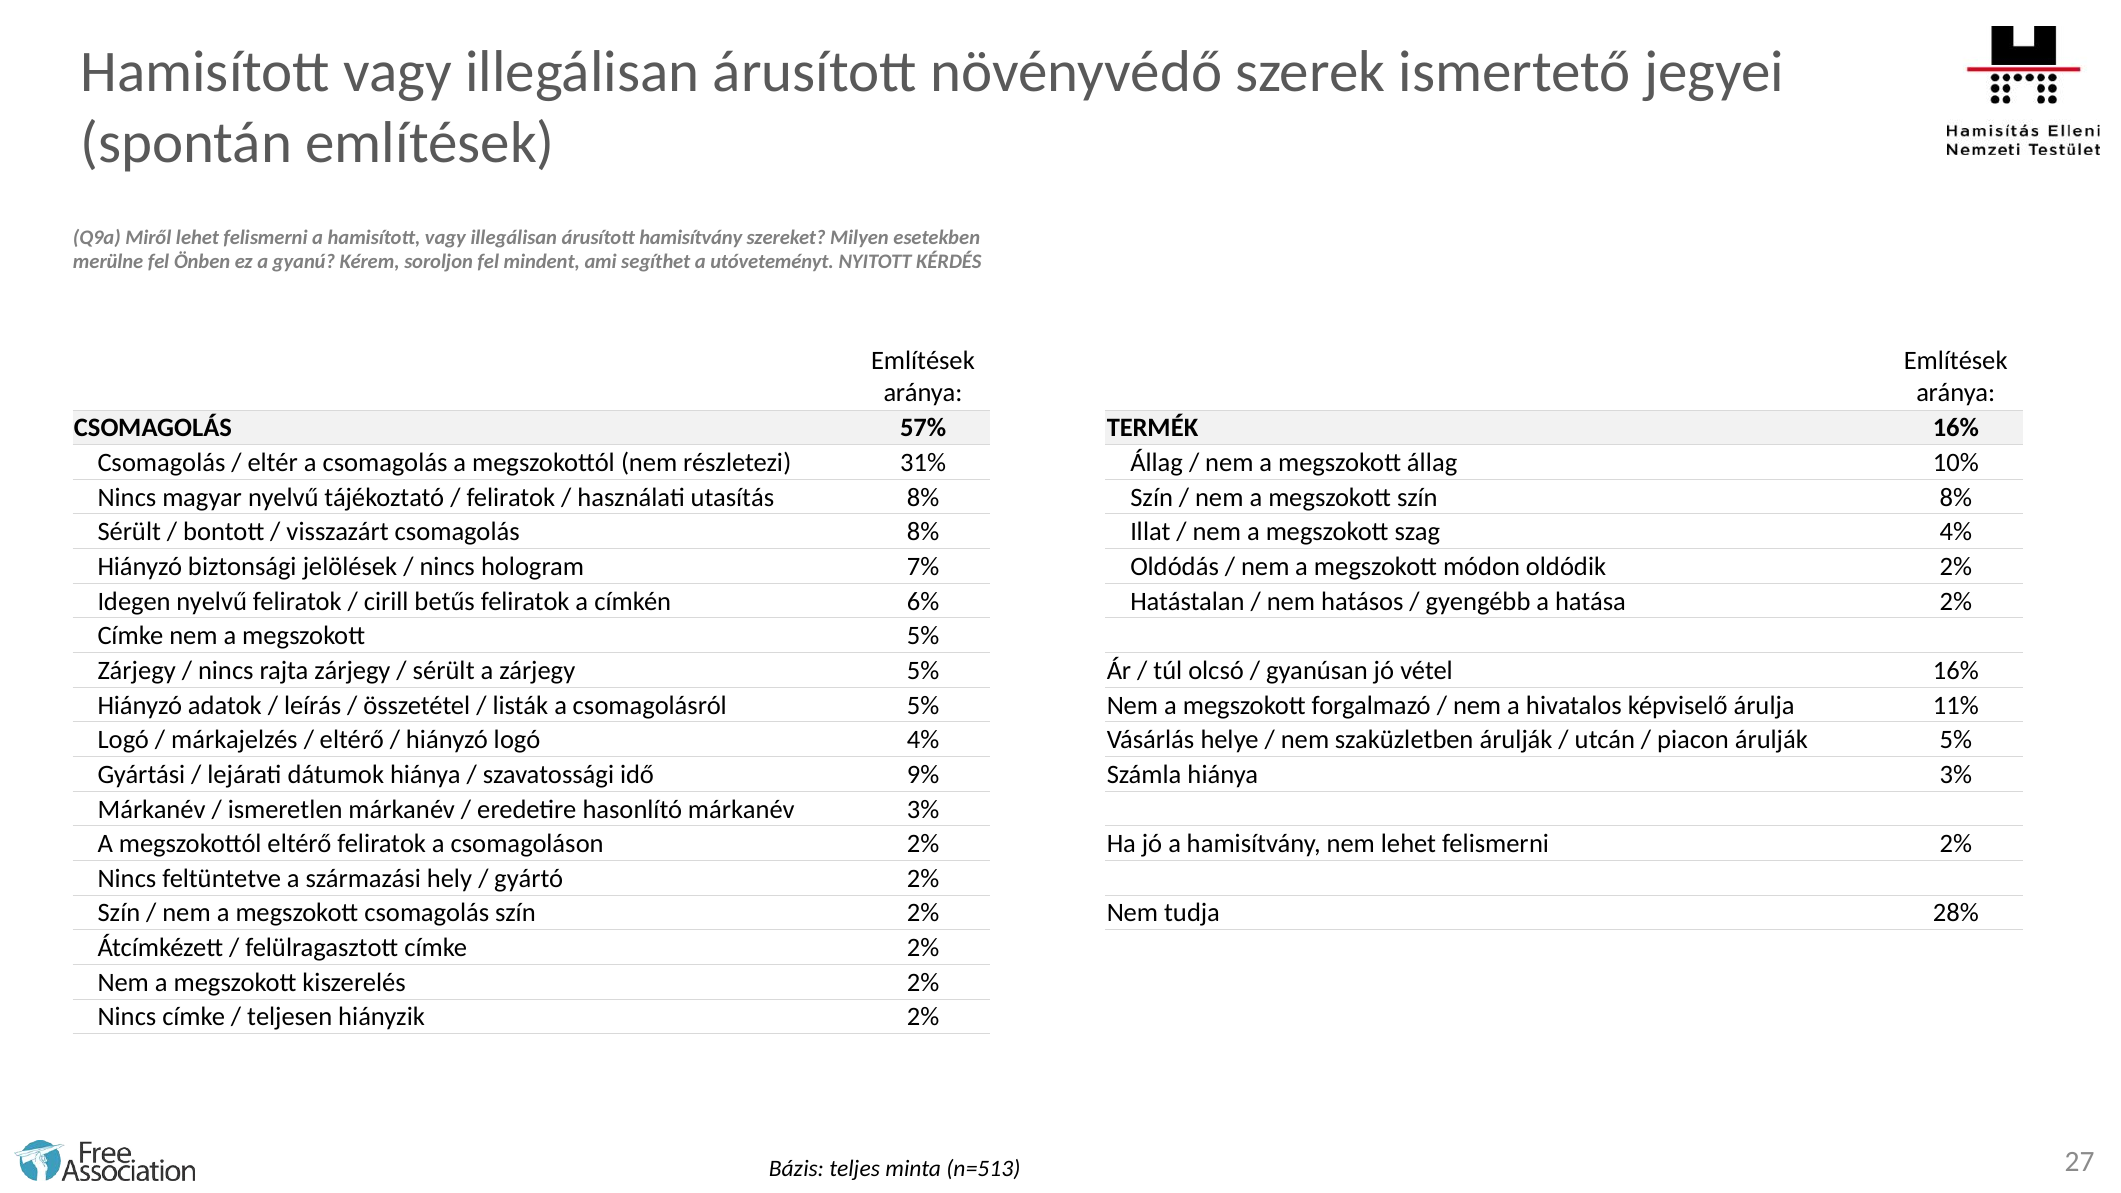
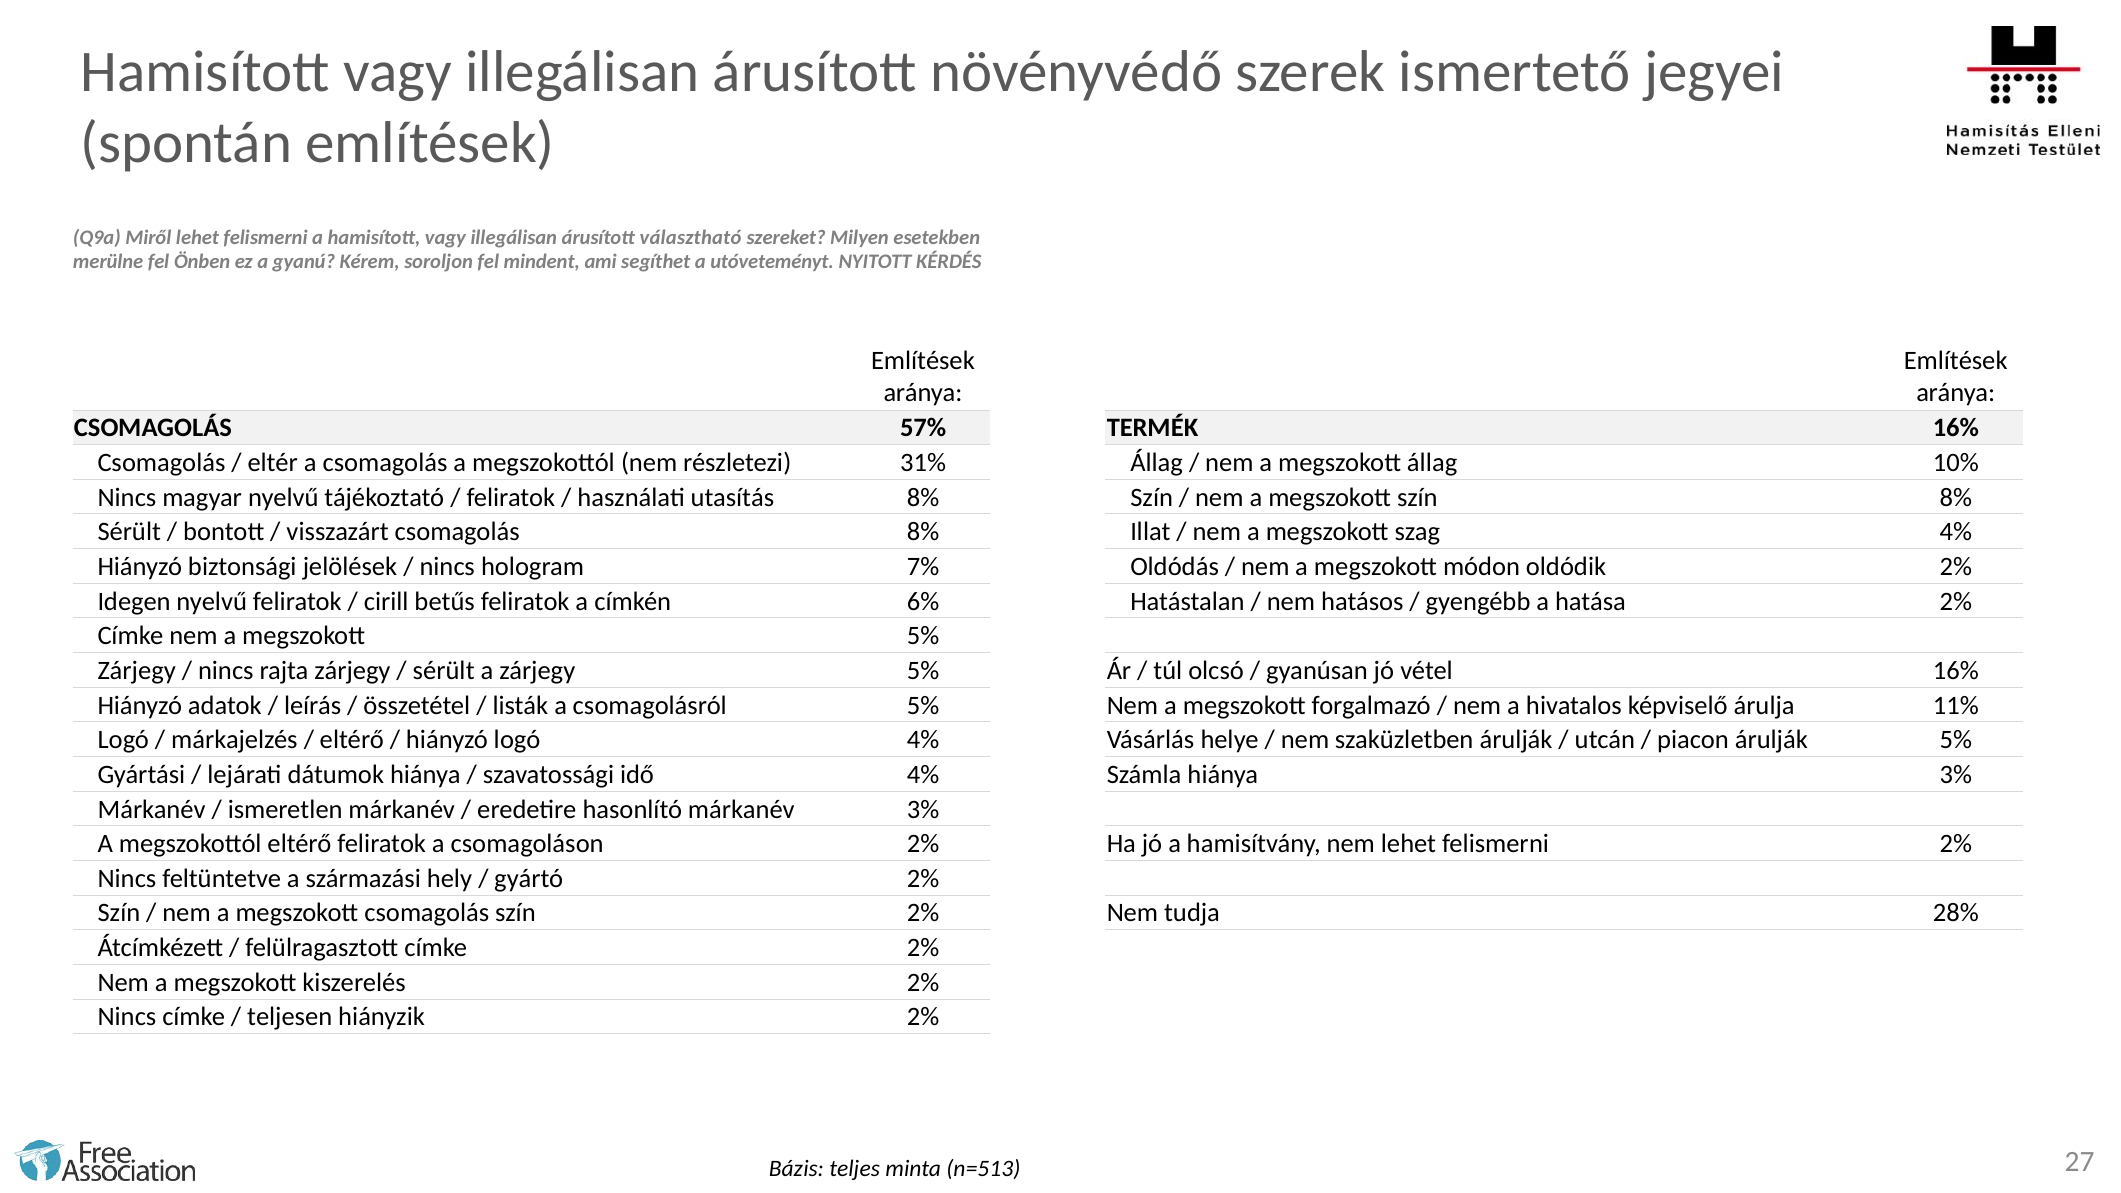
árusított hamisítvány: hamisítvány -> választható
idő 9%: 9% -> 4%
